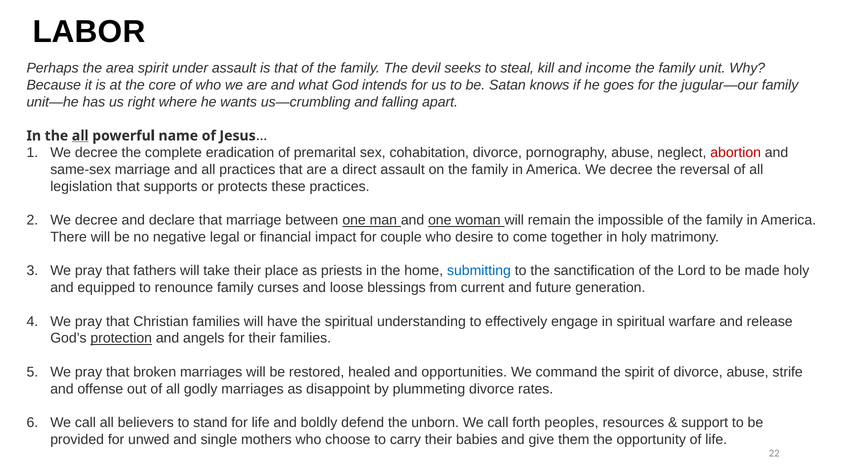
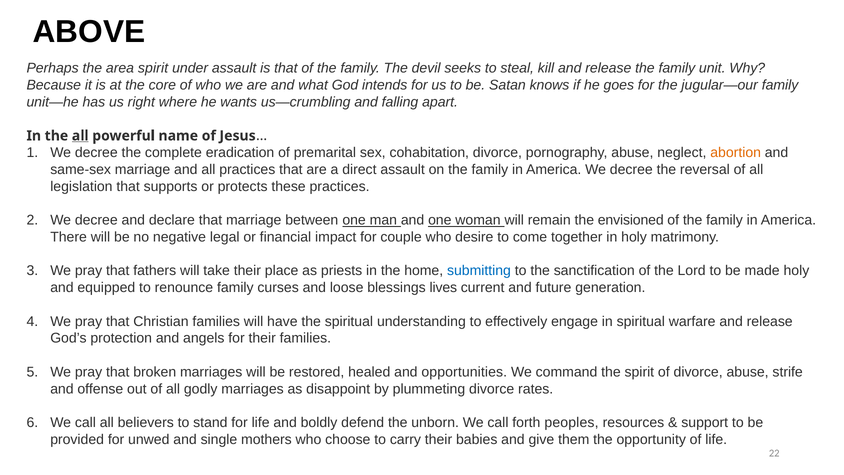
LABOR: LABOR -> ABOVE
kill and income: income -> release
abortion colour: red -> orange
impossible: impossible -> envisioned
from: from -> lives
protection underline: present -> none
